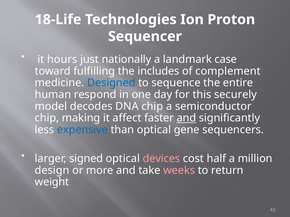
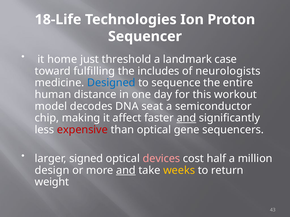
hours: hours -> home
nationally: nationally -> threshold
complement: complement -> neurologists
respond: respond -> distance
securely: securely -> workout
DNA chip: chip -> seat
expensive colour: blue -> red
and at (126, 171) underline: none -> present
weeks colour: pink -> yellow
